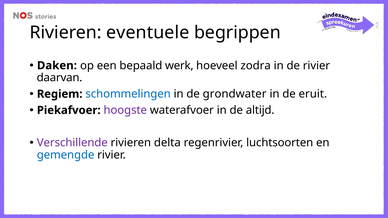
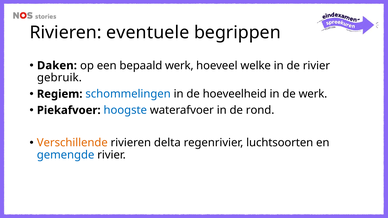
zodra: zodra -> welke
daarvan: daarvan -> gebruik
grondwater: grondwater -> hoeveelheid
de eruit: eruit -> werk
hoogste colour: purple -> blue
altijd: altijd -> rond
Verschillende colour: purple -> orange
